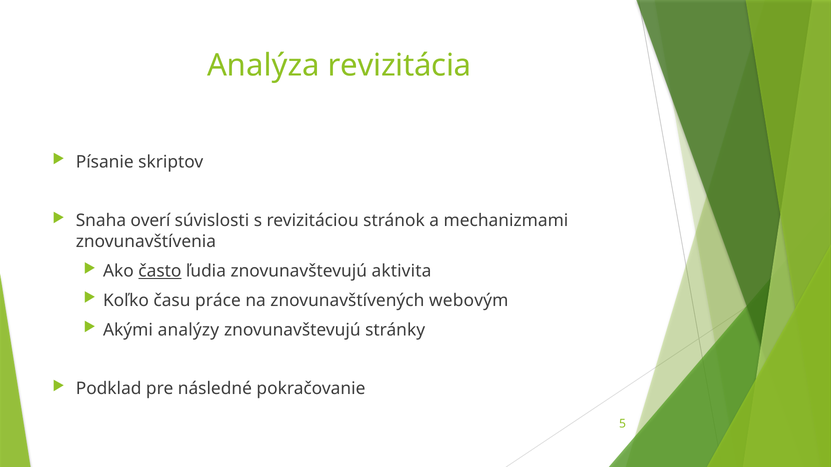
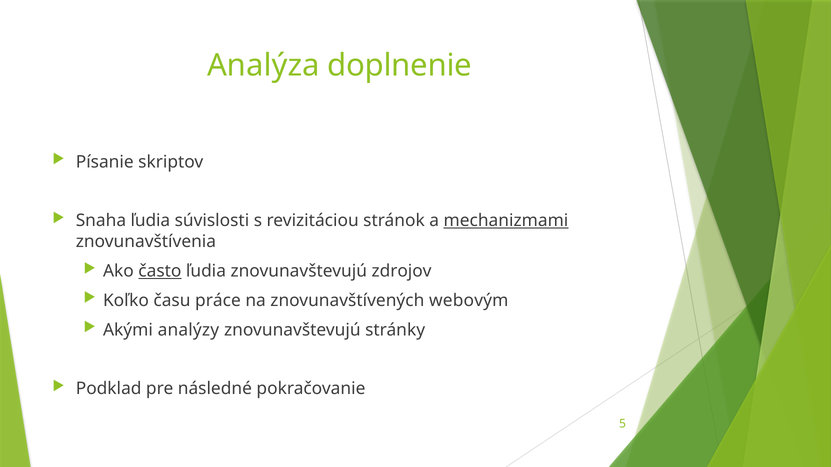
revizitácia: revizitácia -> doplnenie
Snaha overí: overí -> ľudia
mechanizmami underline: none -> present
aktivita: aktivita -> zdrojov
